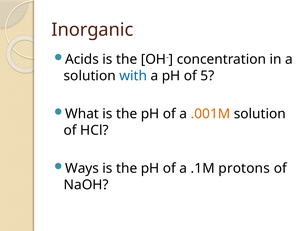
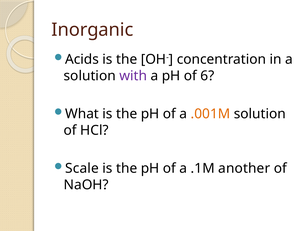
with colour: blue -> purple
5: 5 -> 6
Ways: Ways -> Scale
protons: protons -> another
